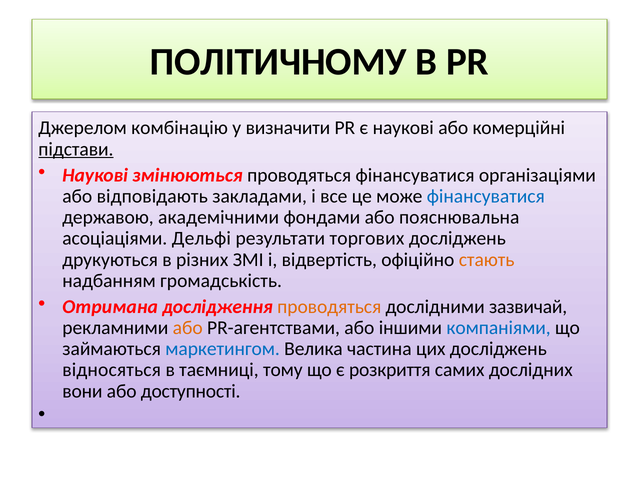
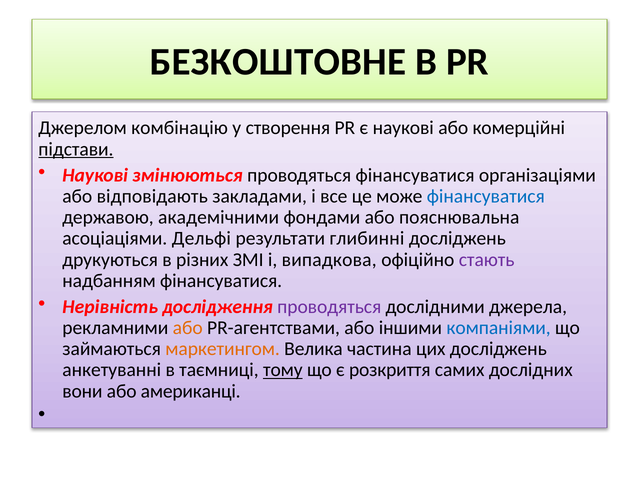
ПОЛІТИЧНОМУ: ПОЛІТИЧНОМУ -> БЕЗКОШТОВНЕ
визначити: визначити -> створення
торгових: торгових -> глибинні
відвертість: відвертість -> випадкова
стають colour: orange -> purple
надбанням громадськість: громадськість -> фінансуватися
Отримана: Отримана -> Нерівність
проводяться at (329, 307) colour: orange -> purple
зазвичай: зазвичай -> джерела
маркетингом colour: blue -> orange
відносяться: відносяться -> анкетуванні
тому underline: none -> present
доступності: доступності -> американці
